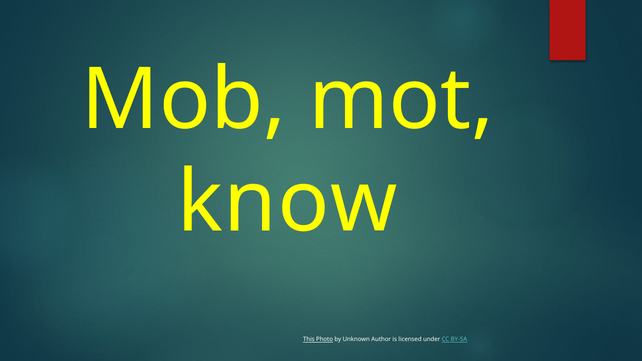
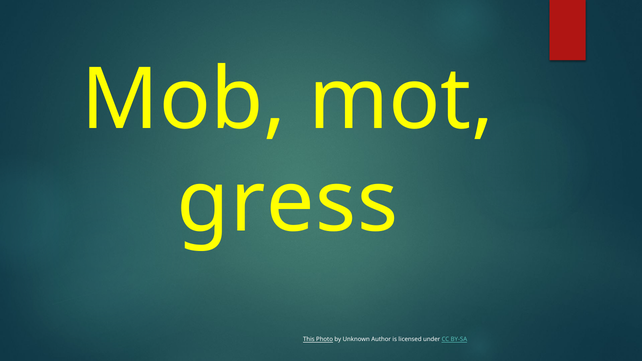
know: know -> gress
